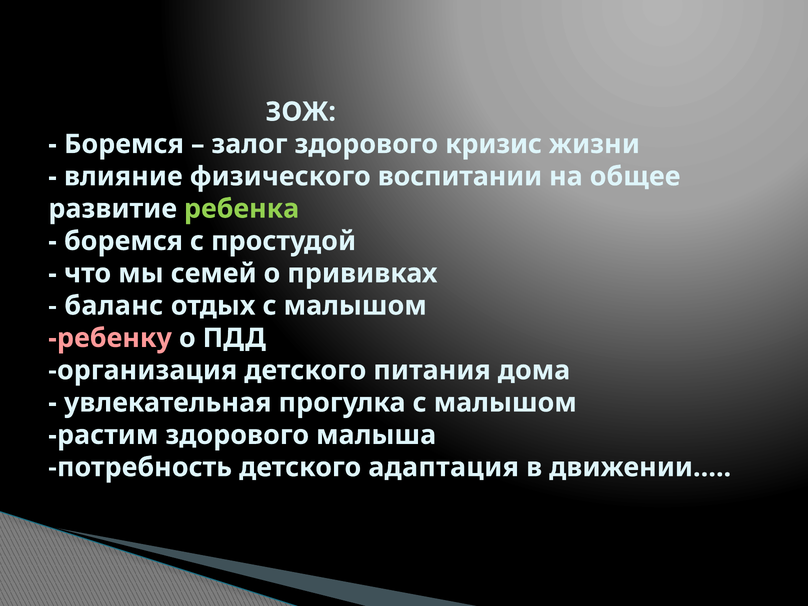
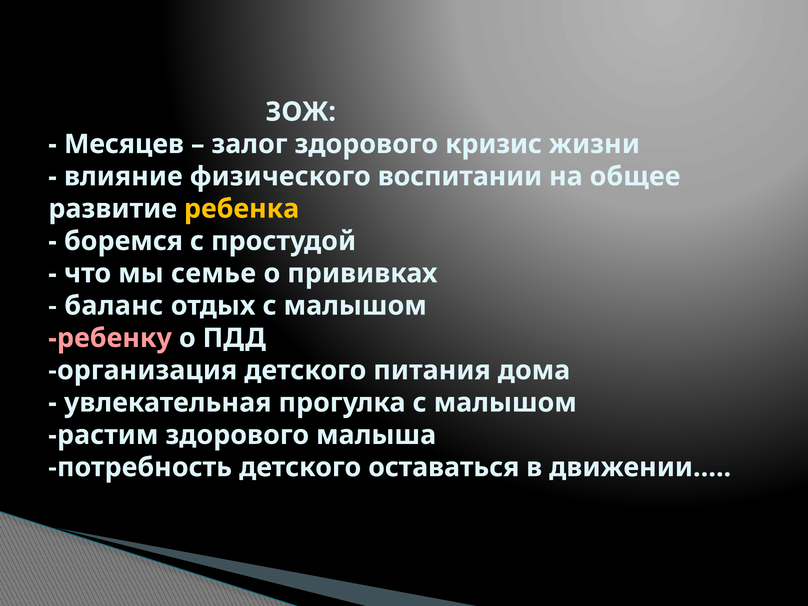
Боремся at (124, 144): Боремся -> Месяцев
ребенка colour: light green -> yellow
семей: семей -> семье
адаптация: адаптация -> оставаться
